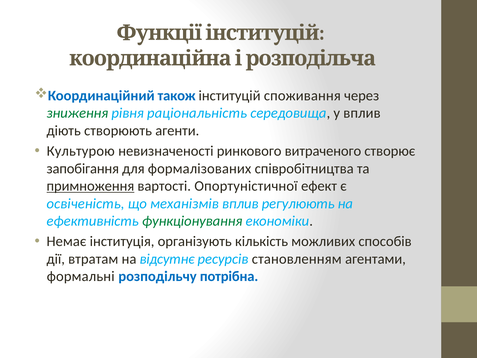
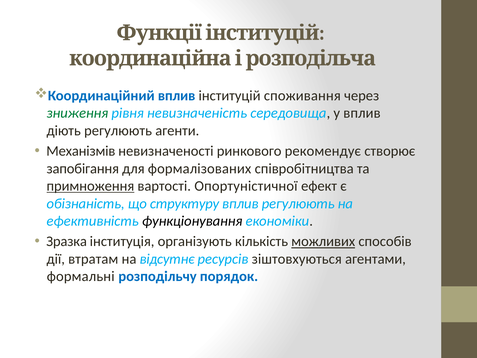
Координаційний також: також -> вплив
раціональність: раціональність -> невизначеність
діють створюють: створюють -> регулюють
Культурою: Культурою -> Механізмів
витраченого: витраченого -> рекомендує
освіченість: освіченість -> обізнаність
механізмів: механізмів -> структуру
функціонування colour: green -> black
Немає: Немає -> Зразка
можливих underline: none -> present
становленням: становленням -> зіштовхуються
потрібна: потрібна -> порядок
